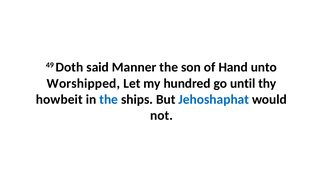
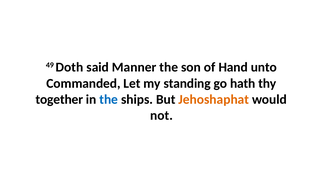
Worshipped: Worshipped -> Commanded
hundred: hundred -> standing
until: until -> hath
howbeit: howbeit -> together
Jehoshaphat colour: blue -> orange
